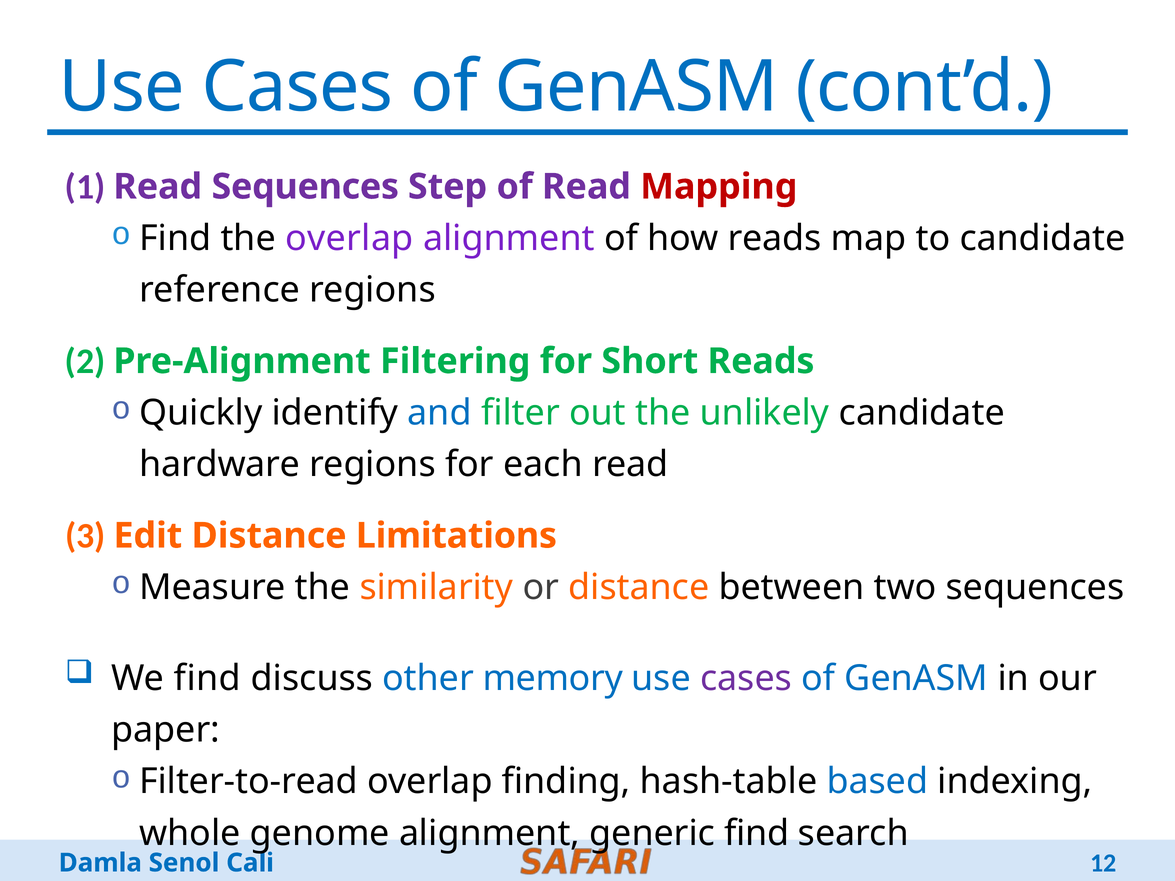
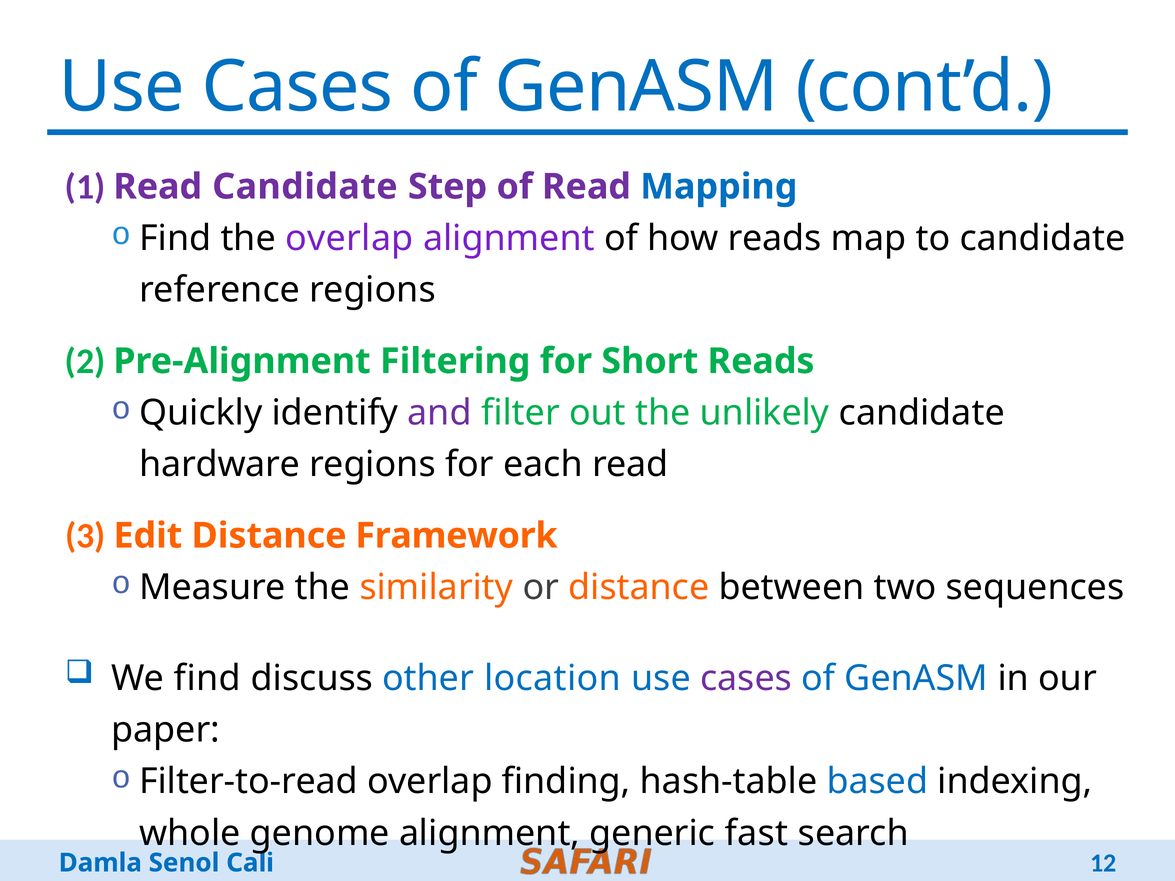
Read Sequences: Sequences -> Candidate
Mapping colour: red -> blue
and colour: blue -> purple
Limitations: Limitations -> Framework
memory: memory -> location
generic find: find -> fast
